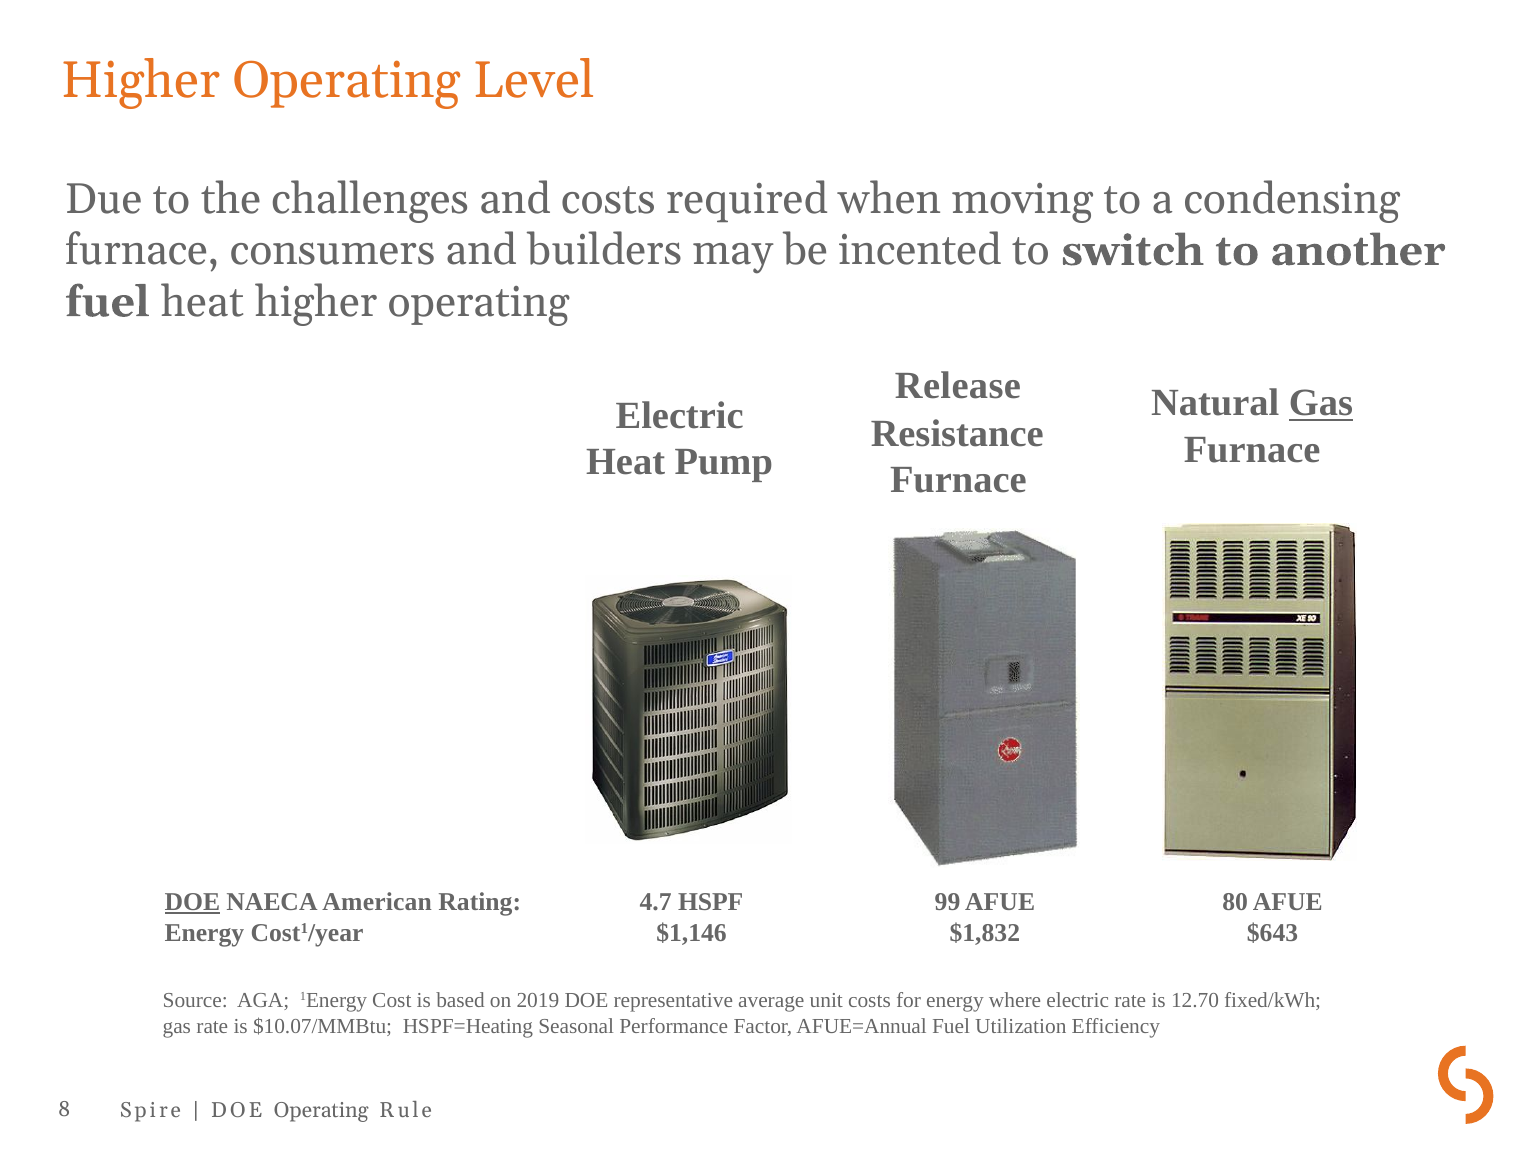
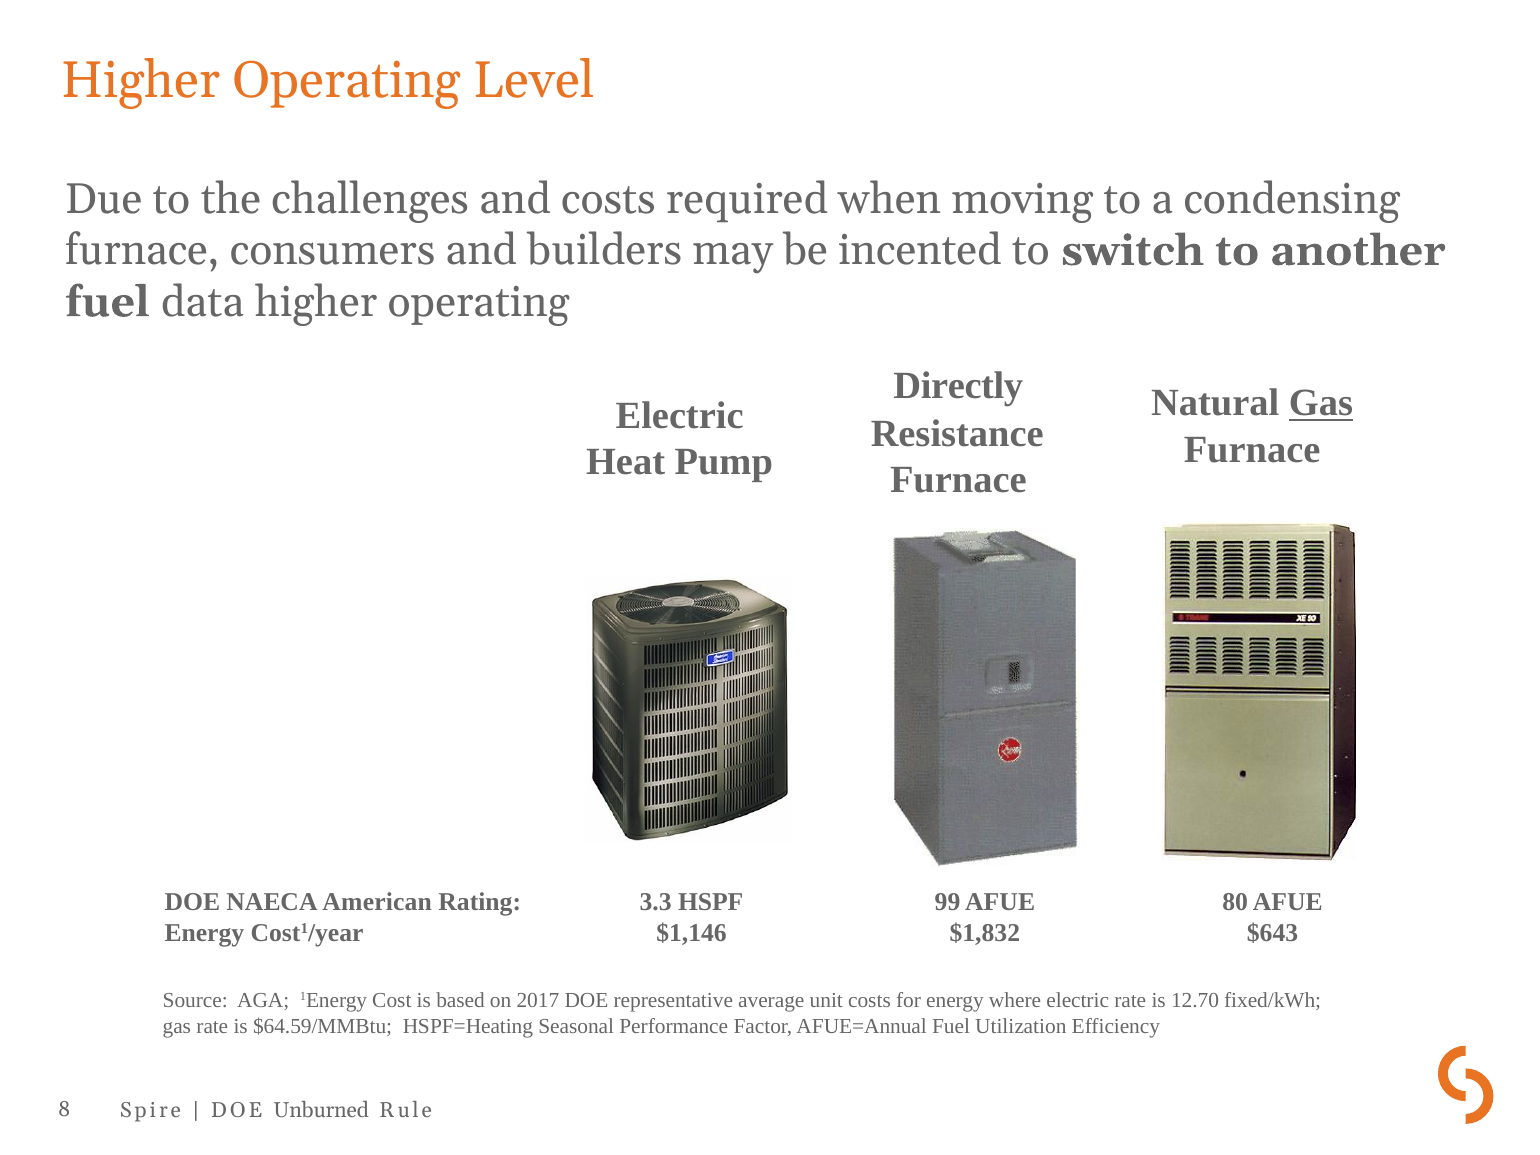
fuel heat: heat -> data
Release: Release -> Directly
DOE at (192, 902) underline: present -> none
4.7: 4.7 -> 3.3
2019: 2019 -> 2017
$10.07/MMBtu: $10.07/MMBtu -> $64.59/MMBtu
DOE Operating: Operating -> Unburned
